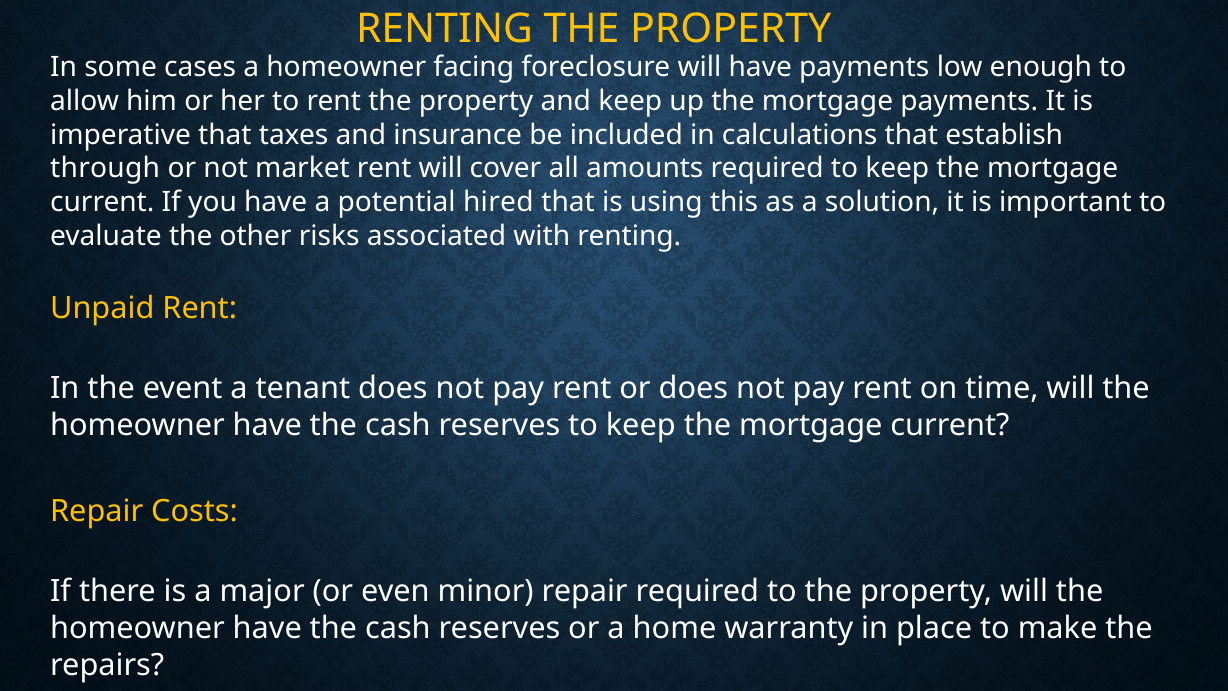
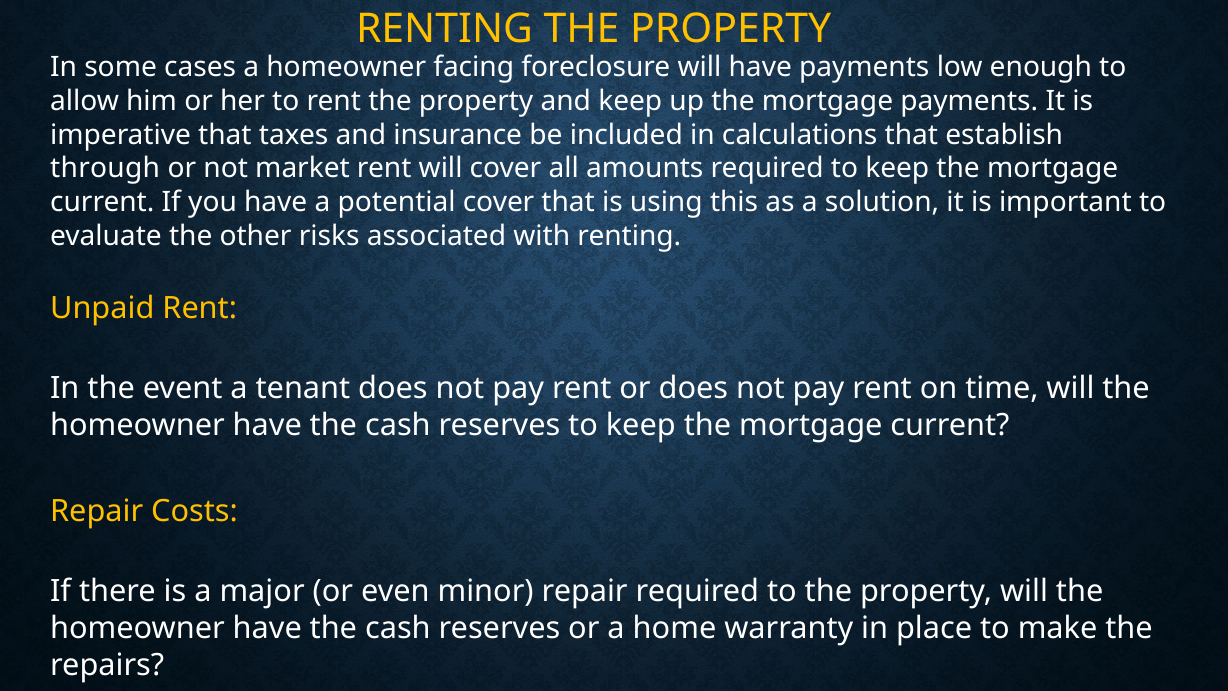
potential hired: hired -> cover
